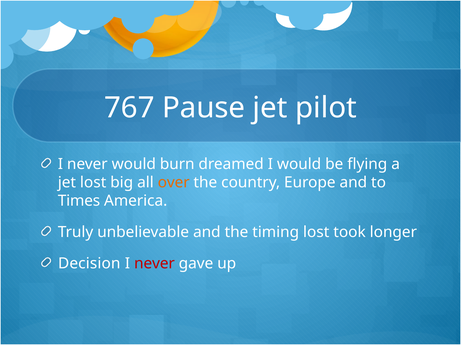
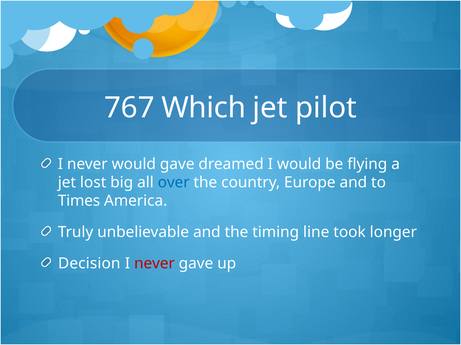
Pause: Pause -> Which
would burn: burn -> gave
over colour: orange -> blue
timing lost: lost -> line
